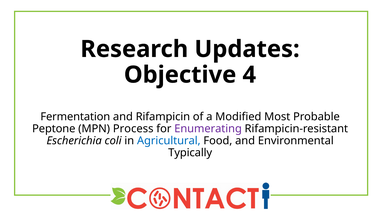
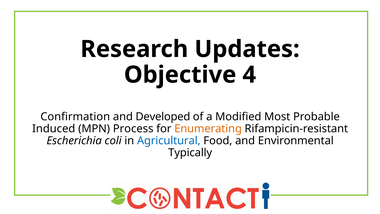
Fermentation: Fermentation -> Confirmation
Rifampicin: Rifampicin -> Developed
Peptone: Peptone -> Induced
Enumerating colour: purple -> orange
